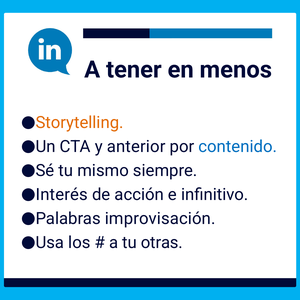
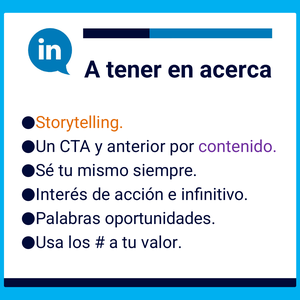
menos: menos -> acerca
contenido colour: blue -> purple
improvisación: improvisación -> oportunidades
otras: otras -> valor
